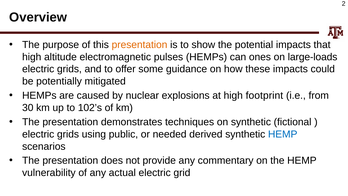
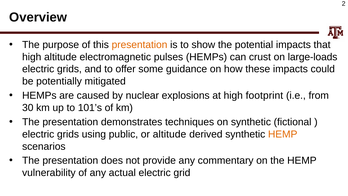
ones: ones -> crust
102’s: 102’s -> 101’s
or needed: needed -> altitude
HEMP at (283, 134) colour: blue -> orange
